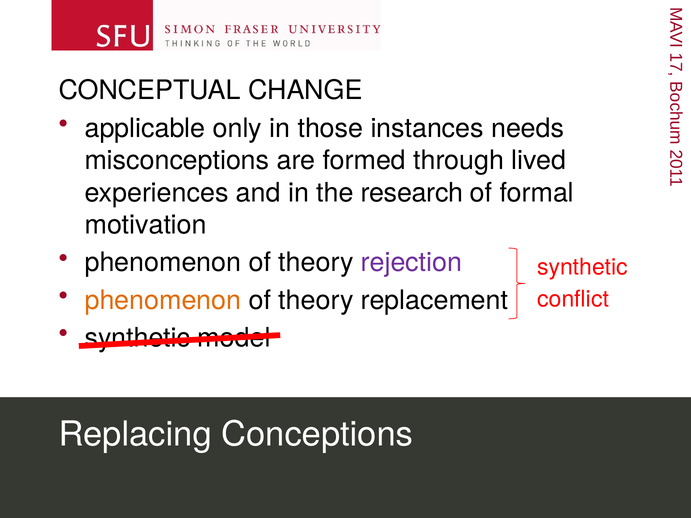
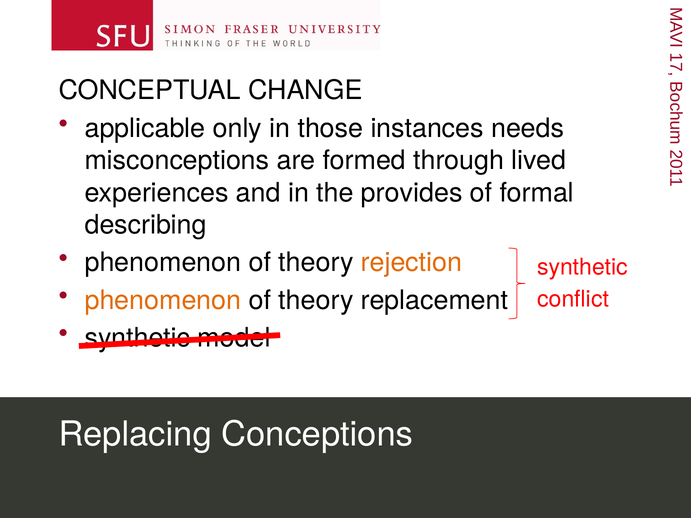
research: research -> provides
motivation: motivation -> describing
rejection colour: purple -> orange
